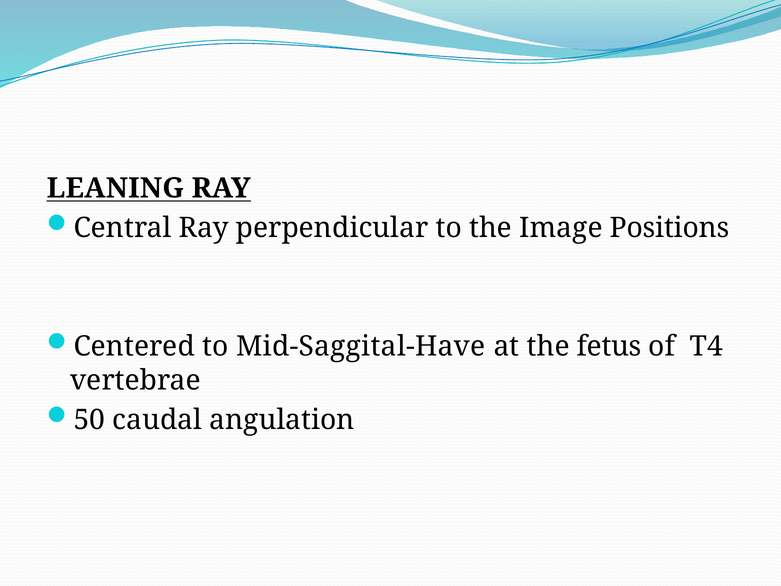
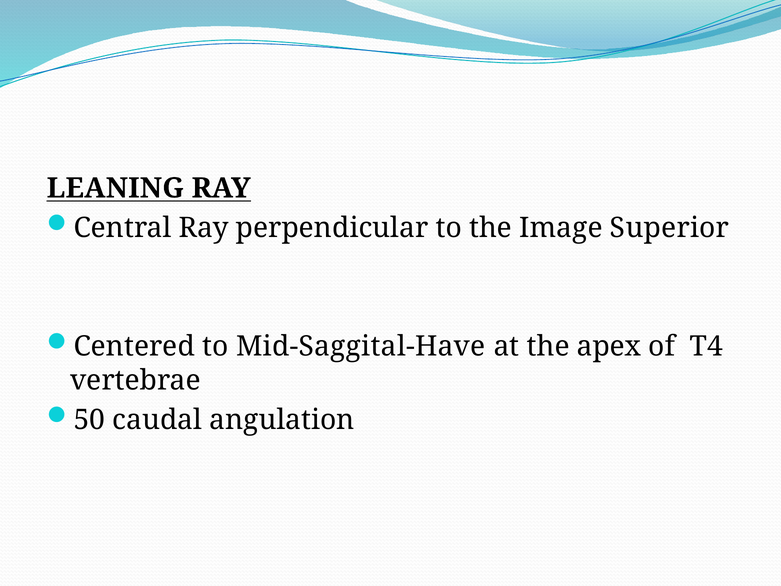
Positions: Positions -> Superior
fetus: fetus -> apex
